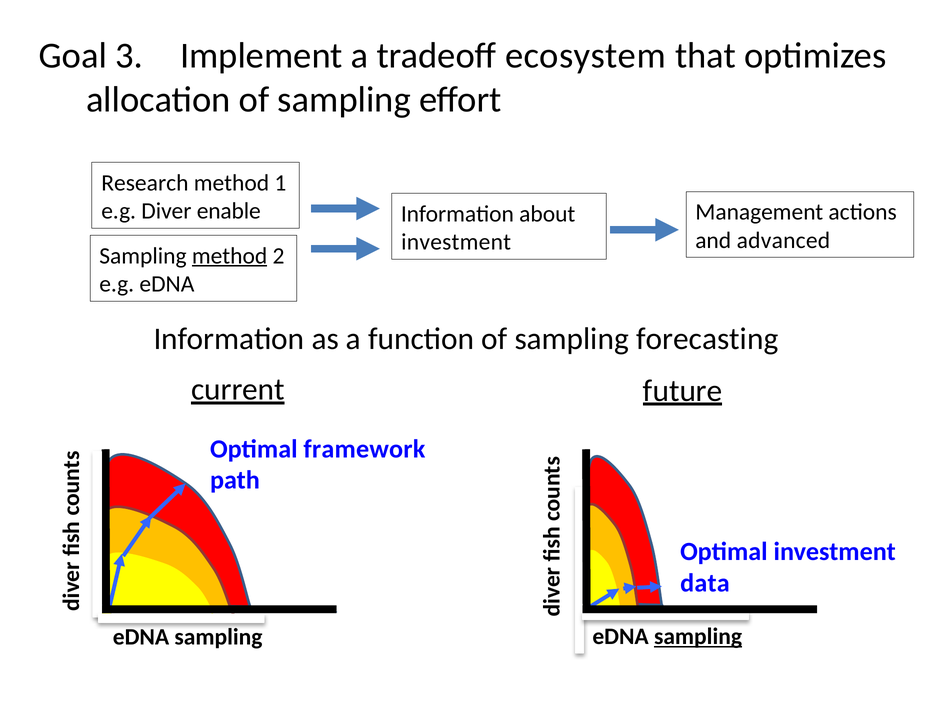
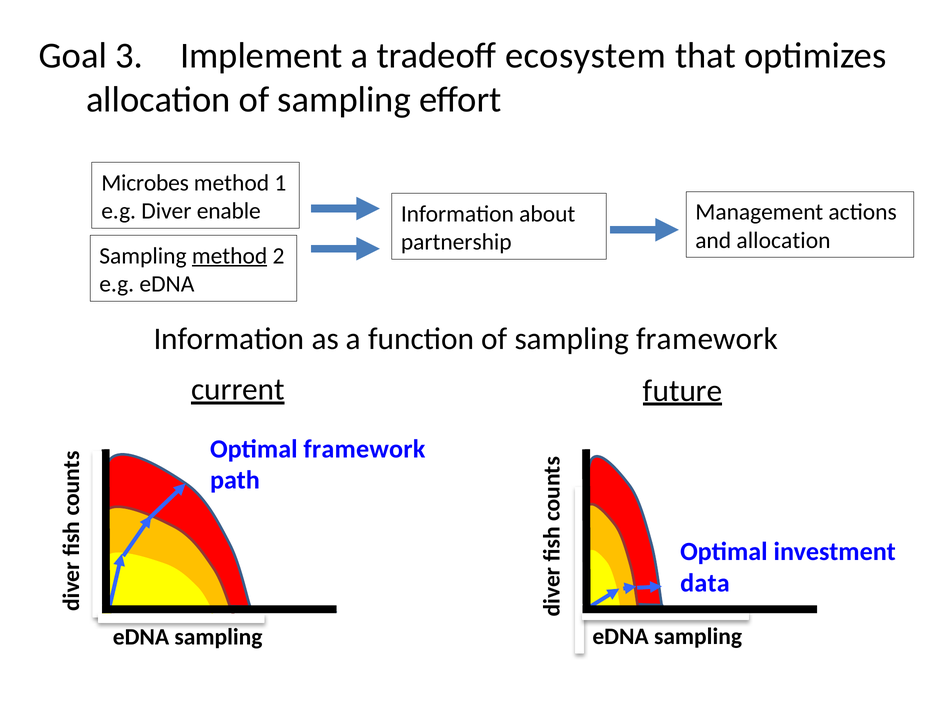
Research: Research -> Microbes
and advanced: advanced -> allocation
investment at (456, 242): investment -> partnership
sampling forecasting: forecasting -> framework
sampling at (698, 636) underline: present -> none
